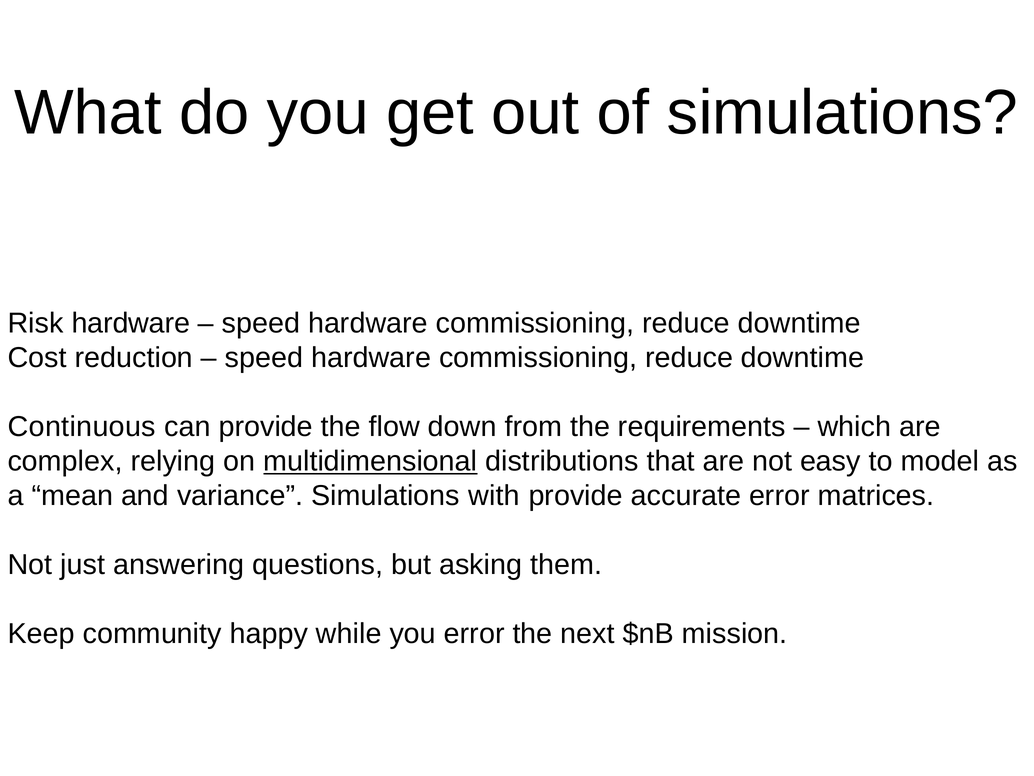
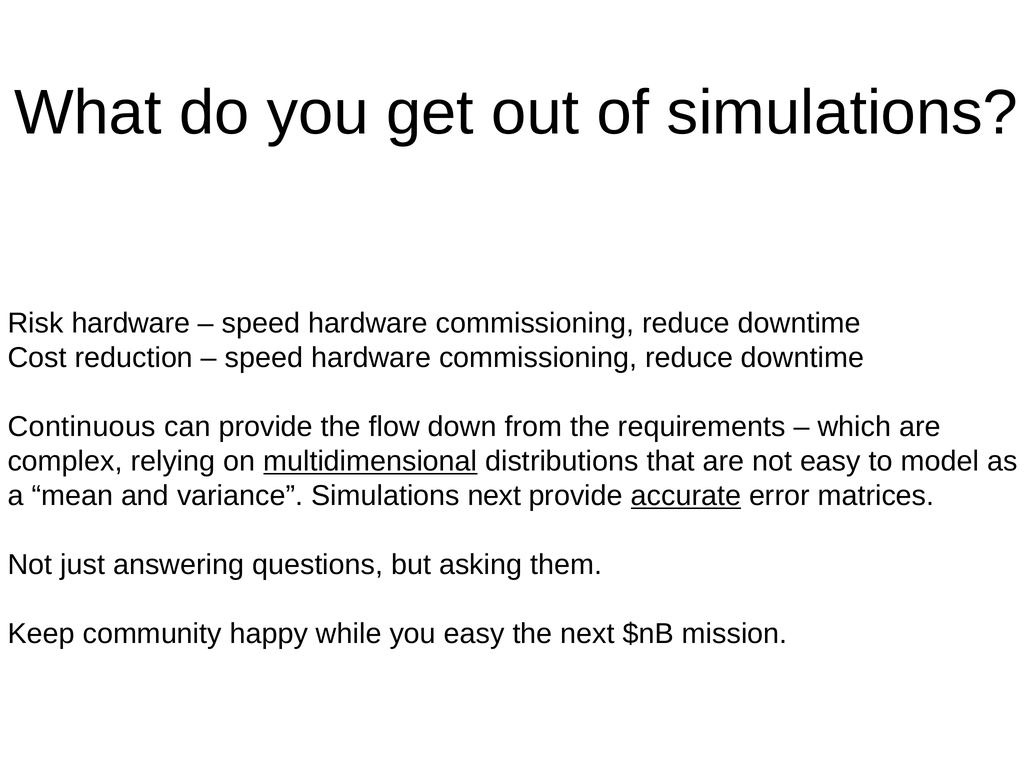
Simulations with: with -> next
accurate underline: none -> present
you error: error -> easy
